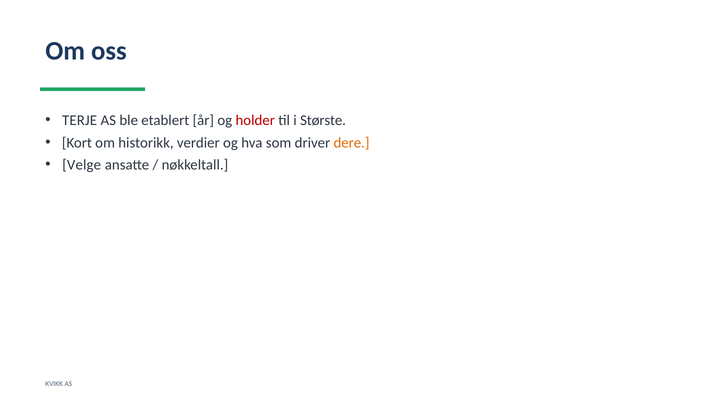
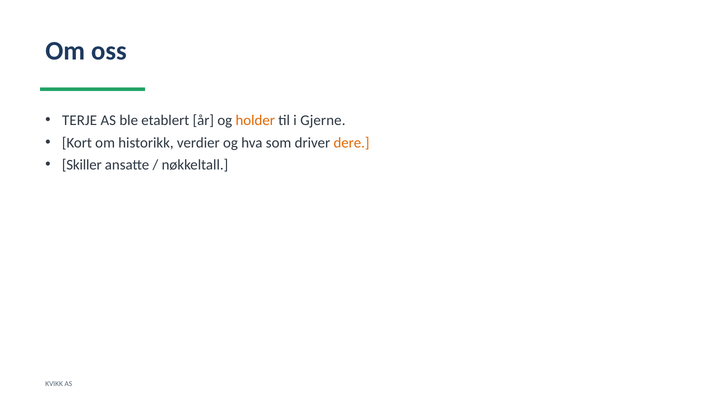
holder colour: red -> orange
Største: Største -> Gjerne
Velge: Velge -> Skiller
